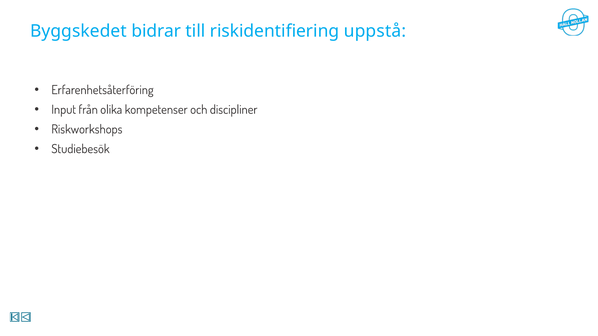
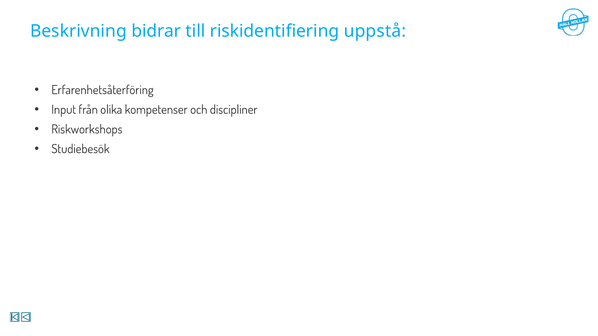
Byggskedet: Byggskedet -> Beskrivning
